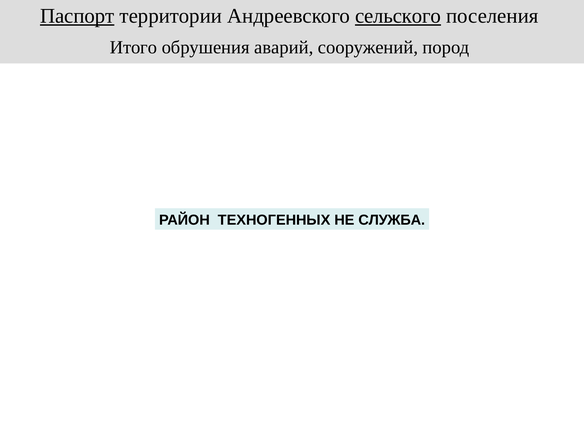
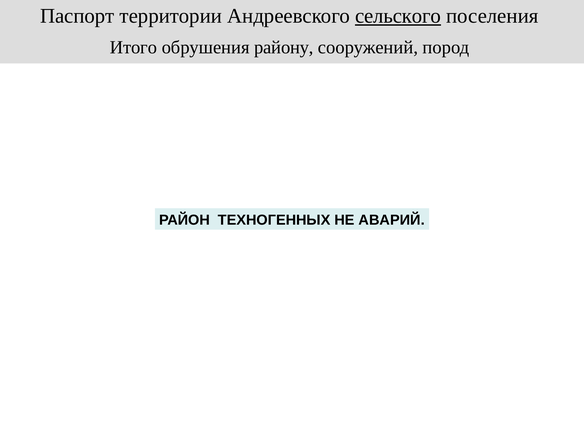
Паспорт underline: present -> none
аварий: аварий -> району
СЛУЖБА: СЛУЖБА -> АВАРИЙ
